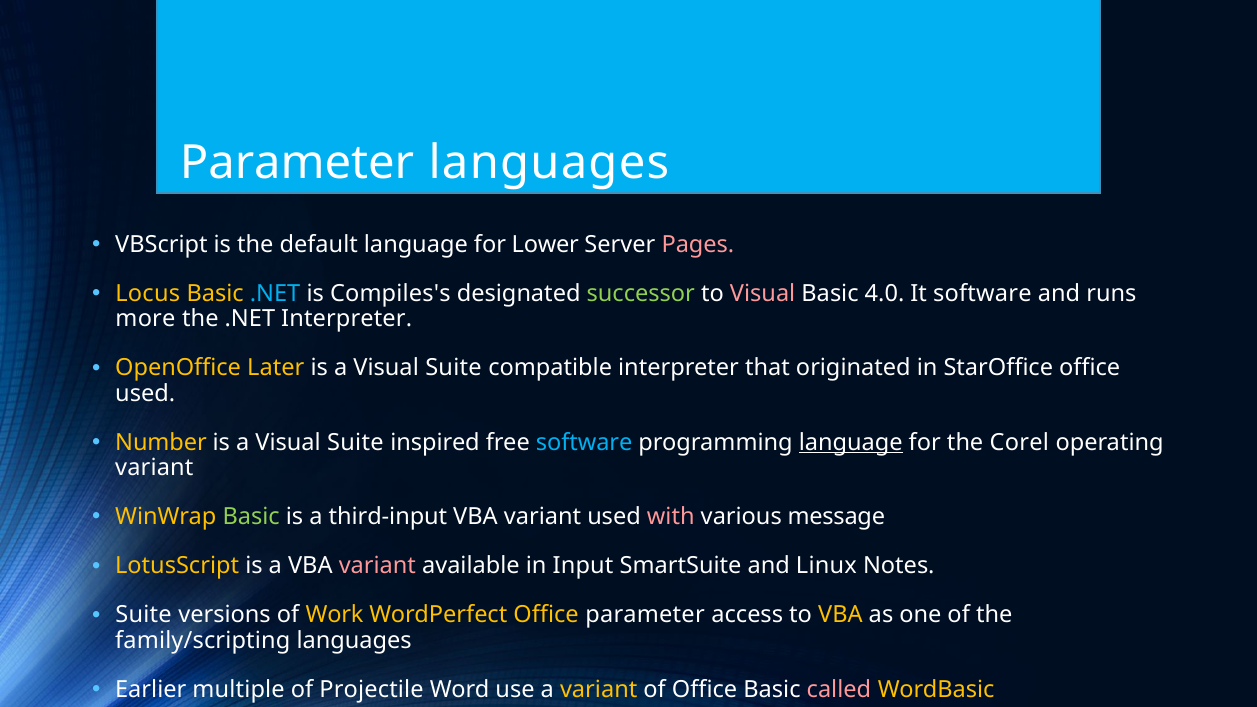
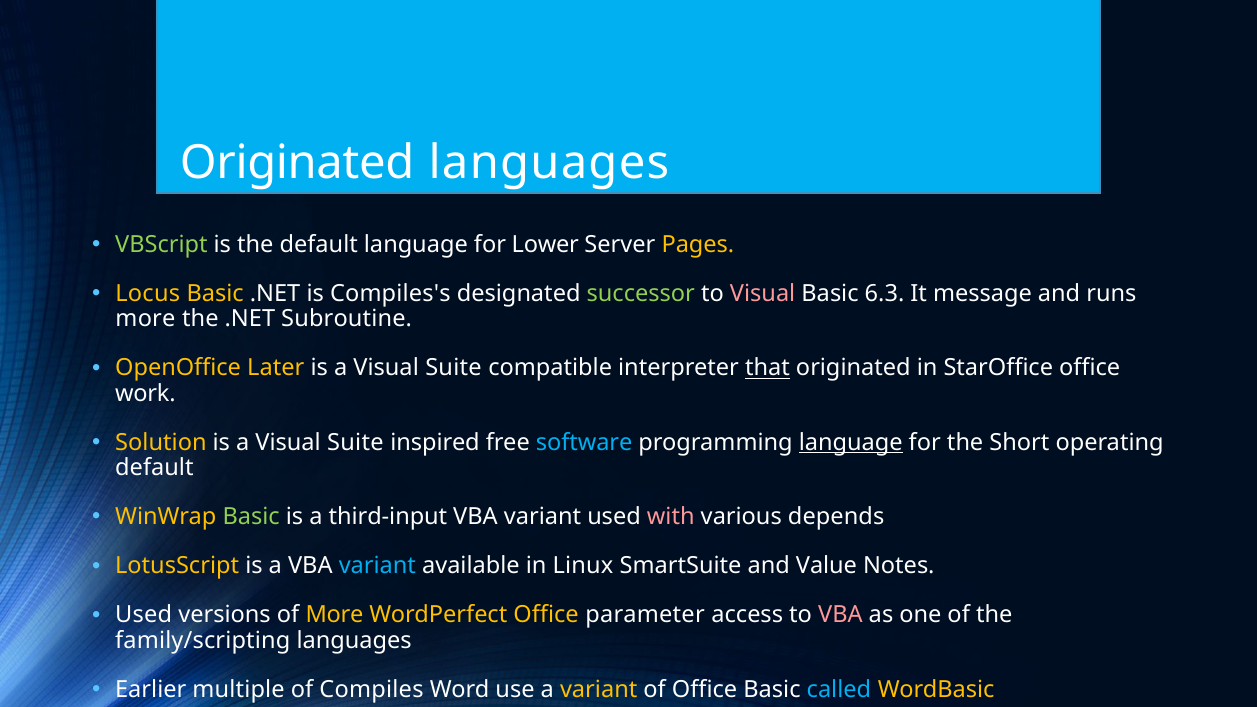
Parameter at (297, 163): Parameter -> Originated
VBScript colour: white -> light green
Pages colour: pink -> yellow
.NET at (275, 294) colour: light blue -> white
4.0: 4.0 -> 6.3
It software: software -> message
.NET Interpreter: Interpreter -> Subroutine
that underline: none -> present
used at (145, 394): used -> work
Number: Number -> Solution
Corel: Corel -> Short
variant at (154, 468): variant -> default
message: message -> depends
variant at (377, 566) colour: pink -> light blue
Input: Input -> Linux
Linux: Linux -> Value
Suite at (144, 615): Suite -> Used
of Work: Work -> More
VBA at (840, 615) colour: yellow -> pink
Projectile: Projectile -> Compiles
called colour: pink -> light blue
